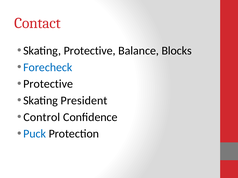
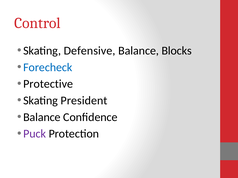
Contact: Contact -> Control
Skating Protective: Protective -> Defensive
Control at (42, 117): Control -> Balance
Puck colour: blue -> purple
